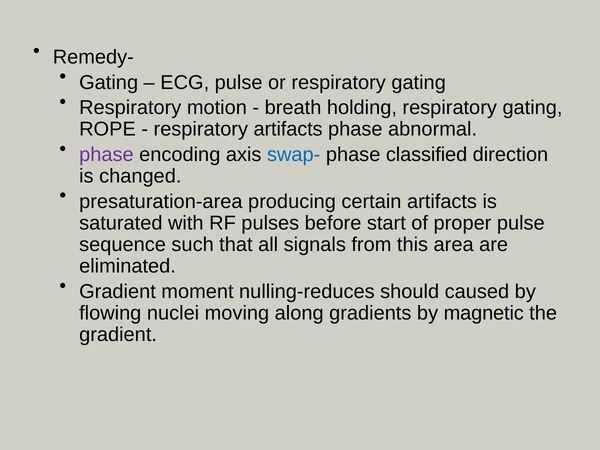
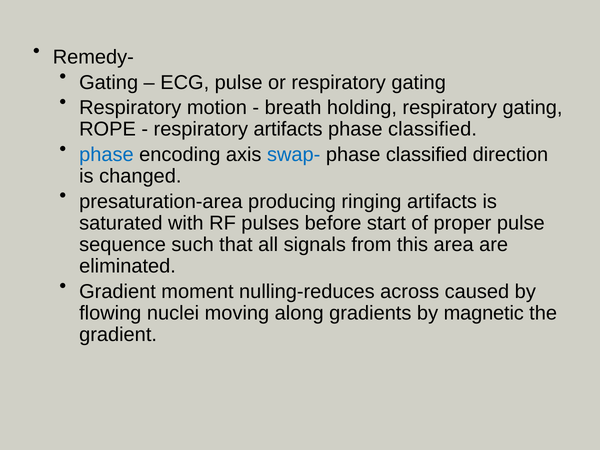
abnormal at (433, 129): abnormal -> classified
phase at (106, 155) colour: purple -> blue
certain: certain -> ringing
should: should -> across
